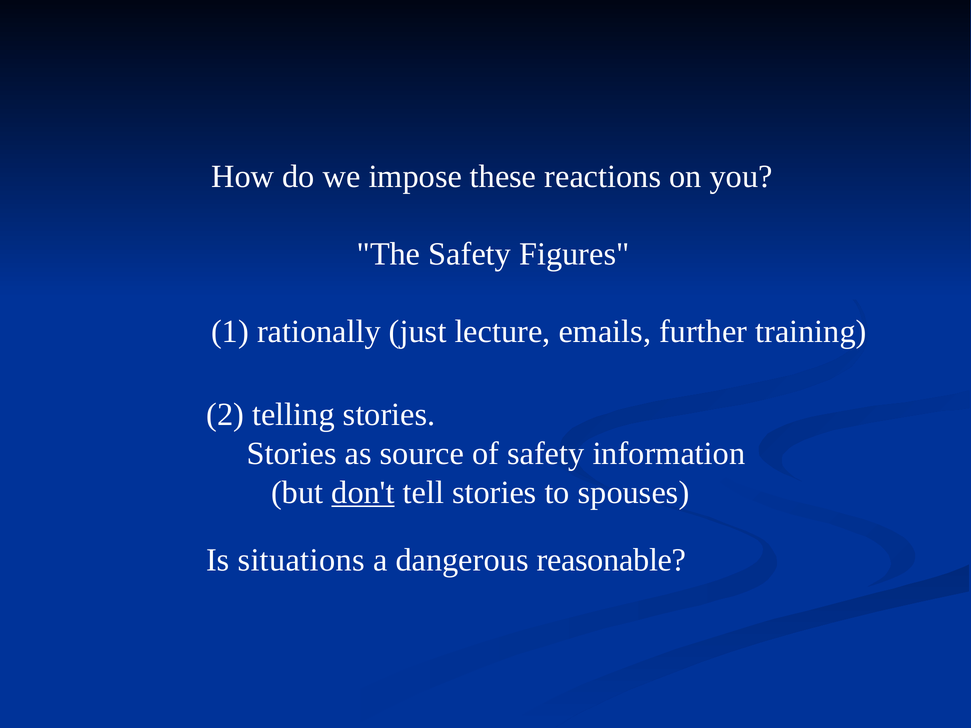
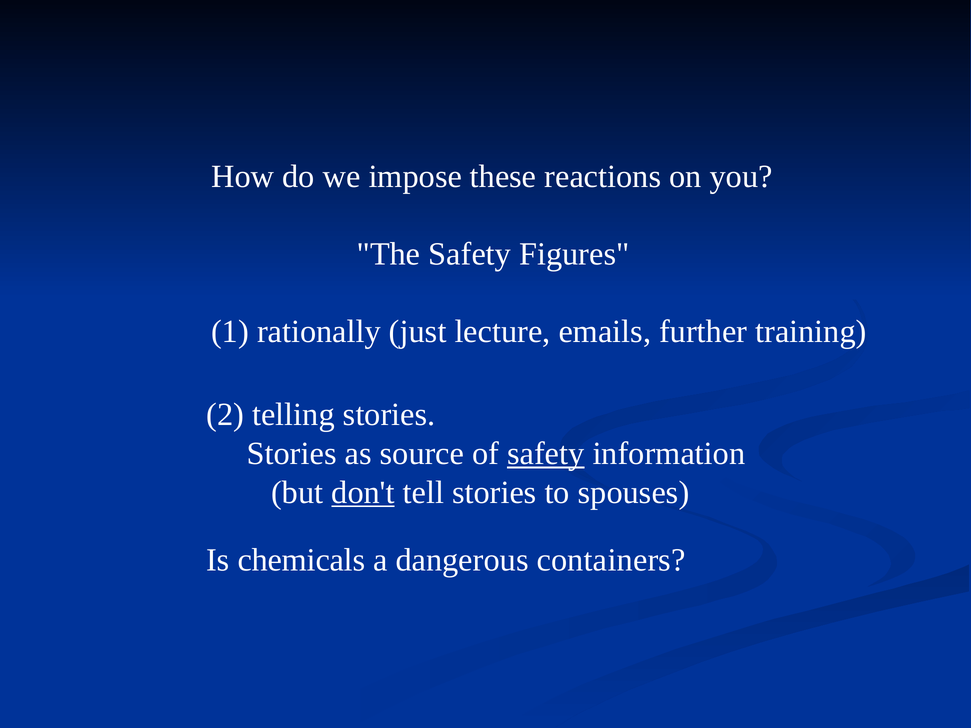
safety at (546, 454) underline: none -> present
situations: situations -> chemicals
reasonable: reasonable -> containers
